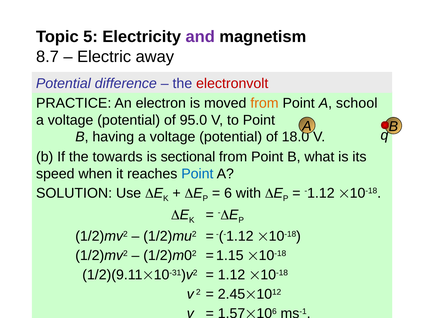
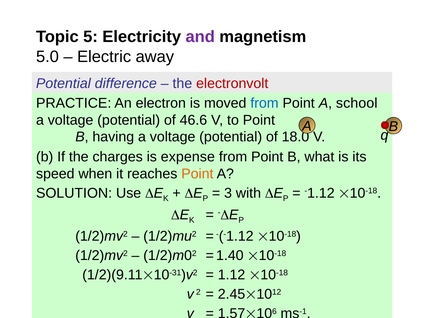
8.7: 8.7 -> 5.0
from at (264, 103) colour: orange -> blue
95.0: 95.0 -> 46.6
towards: towards -> charges
sectional: sectional -> expense
Point at (197, 174) colour: blue -> orange
6: 6 -> 3
1.15: 1.15 -> 1.40
